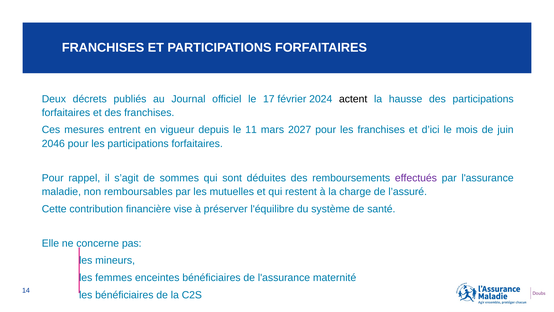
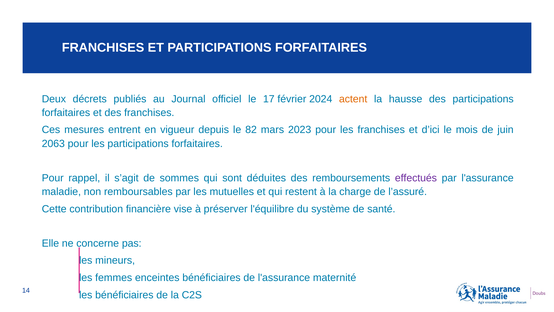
actent colour: black -> orange
11: 11 -> 82
2027: 2027 -> 2023
2046: 2046 -> 2063
